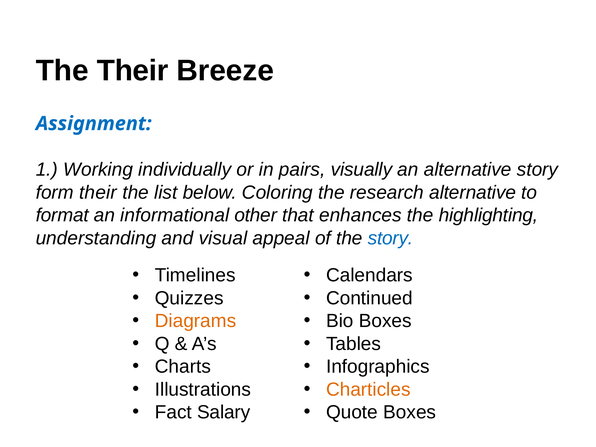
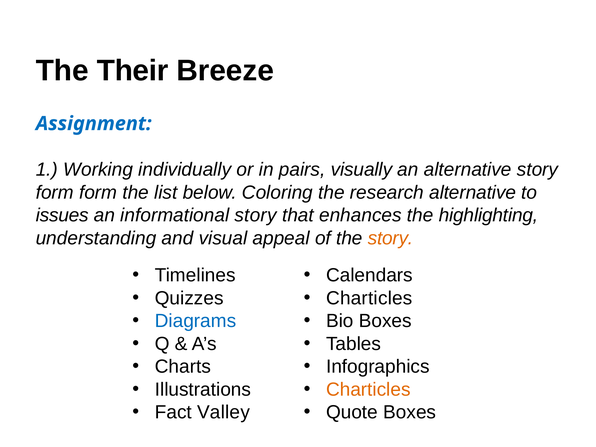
form their: their -> form
format: format -> issues
informational other: other -> story
story at (390, 238) colour: blue -> orange
Continued at (369, 298): Continued -> Charticles
Diagrams colour: orange -> blue
Salary: Salary -> Valley
